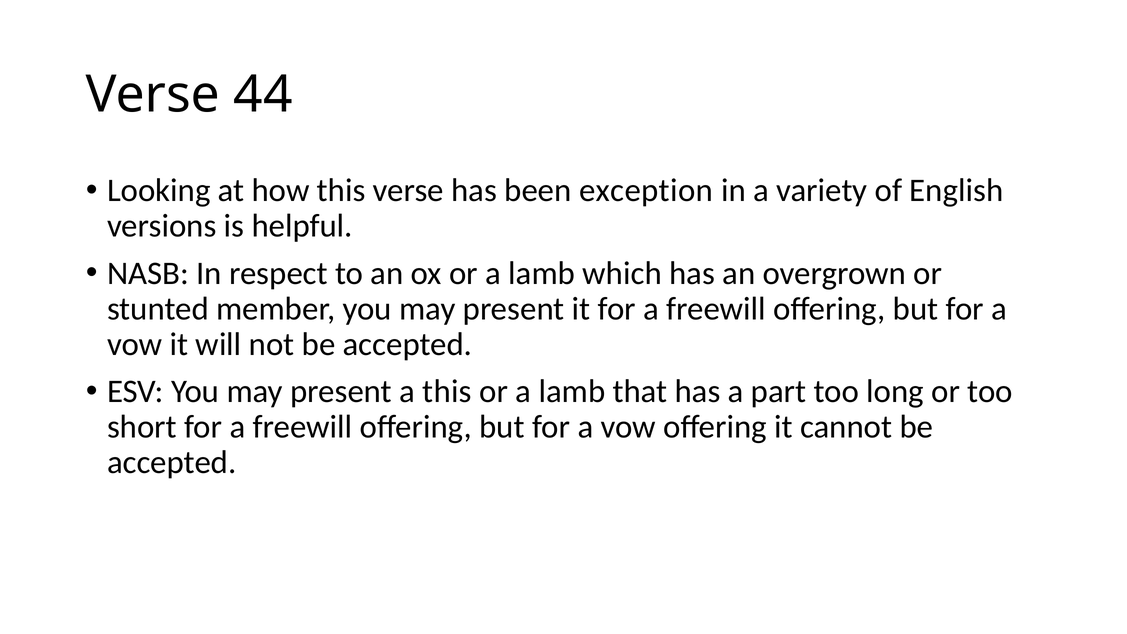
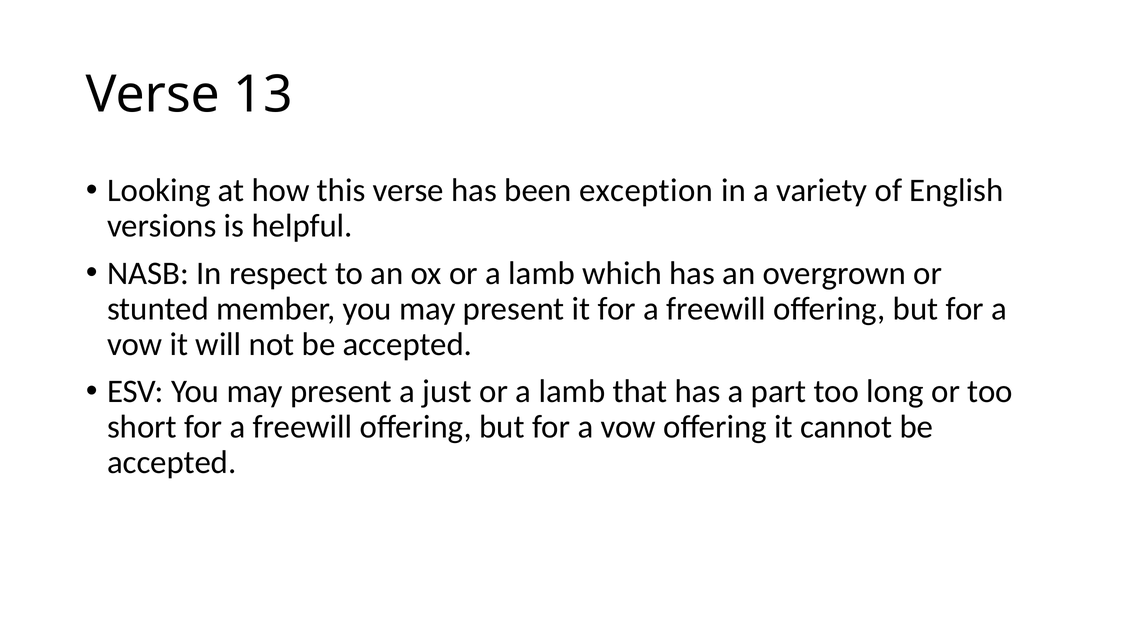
44: 44 -> 13
a this: this -> just
